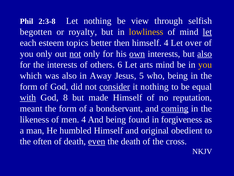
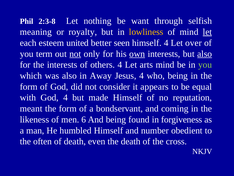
view: view -> want
begotten: begotten -> meaning
topics: topics -> united
then: then -> seen
you only: only -> term
others 6: 6 -> 4
you at (205, 65) colour: yellow -> light green
Jesus 5: 5 -> 4
consider underline: present -> none
it nothing: nothing -> appears
with underline: present -> none
God 8: 8 -> 4
coming underline: present -> none
men 4: 4 -> 6
original: original -> number
even underline: present -> none
